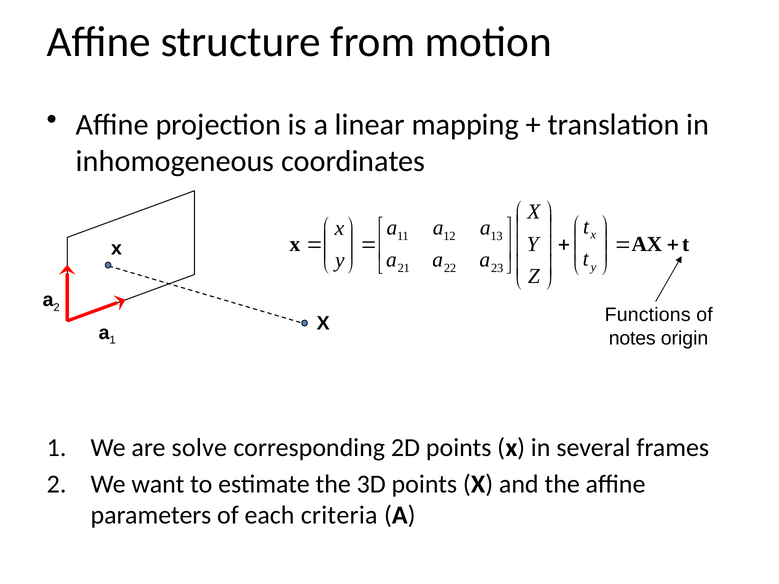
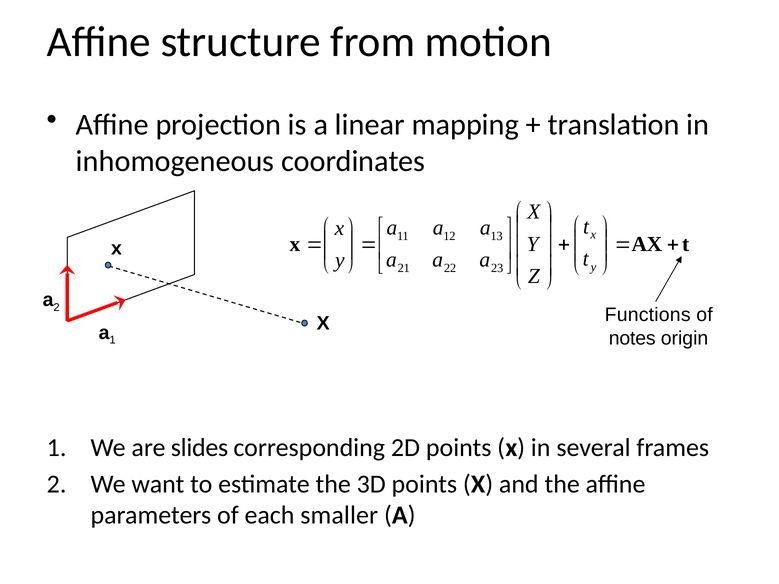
solve: solve -> slides
criteria: criteria -> smaller
